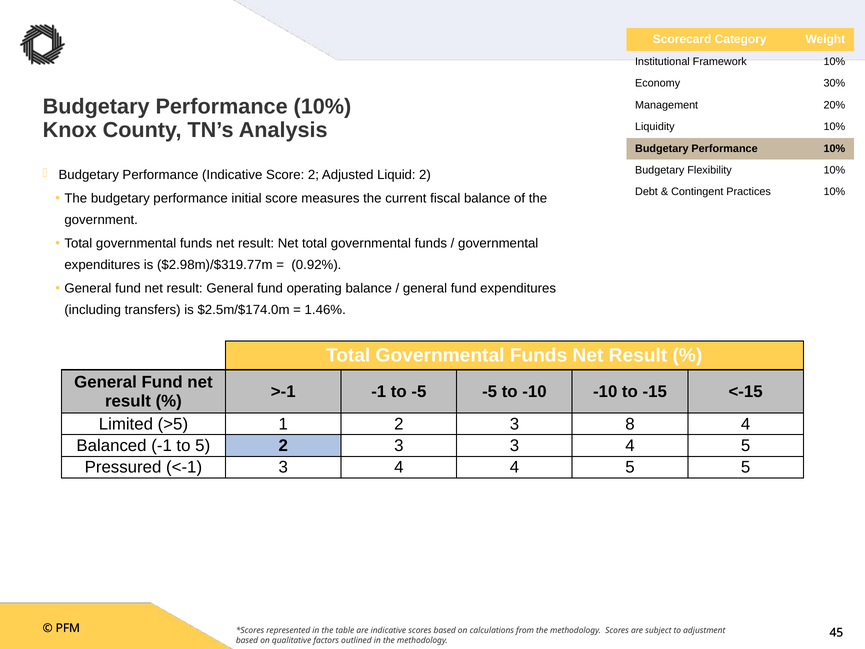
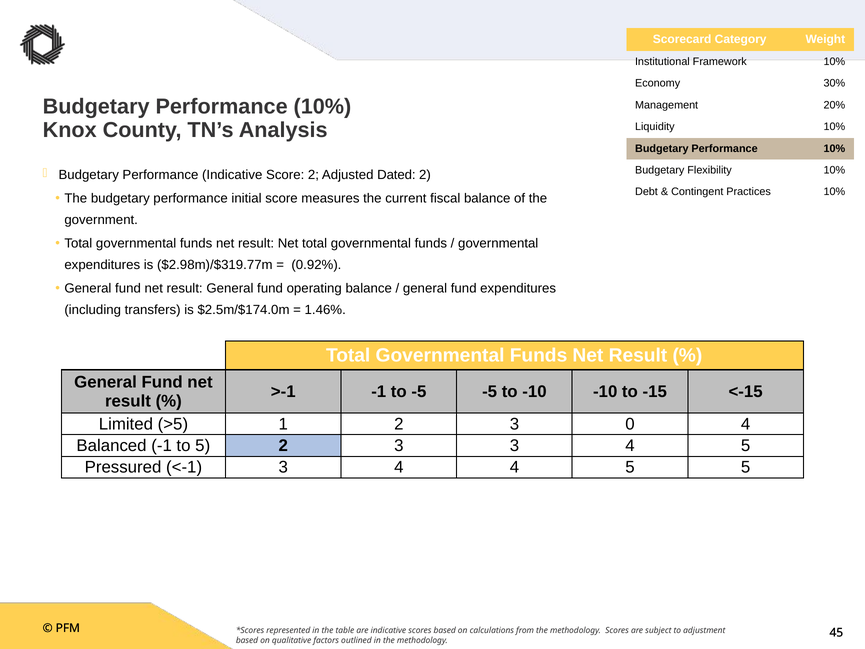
Liquid: Liquid -> Dated
8: 8 -> 0
